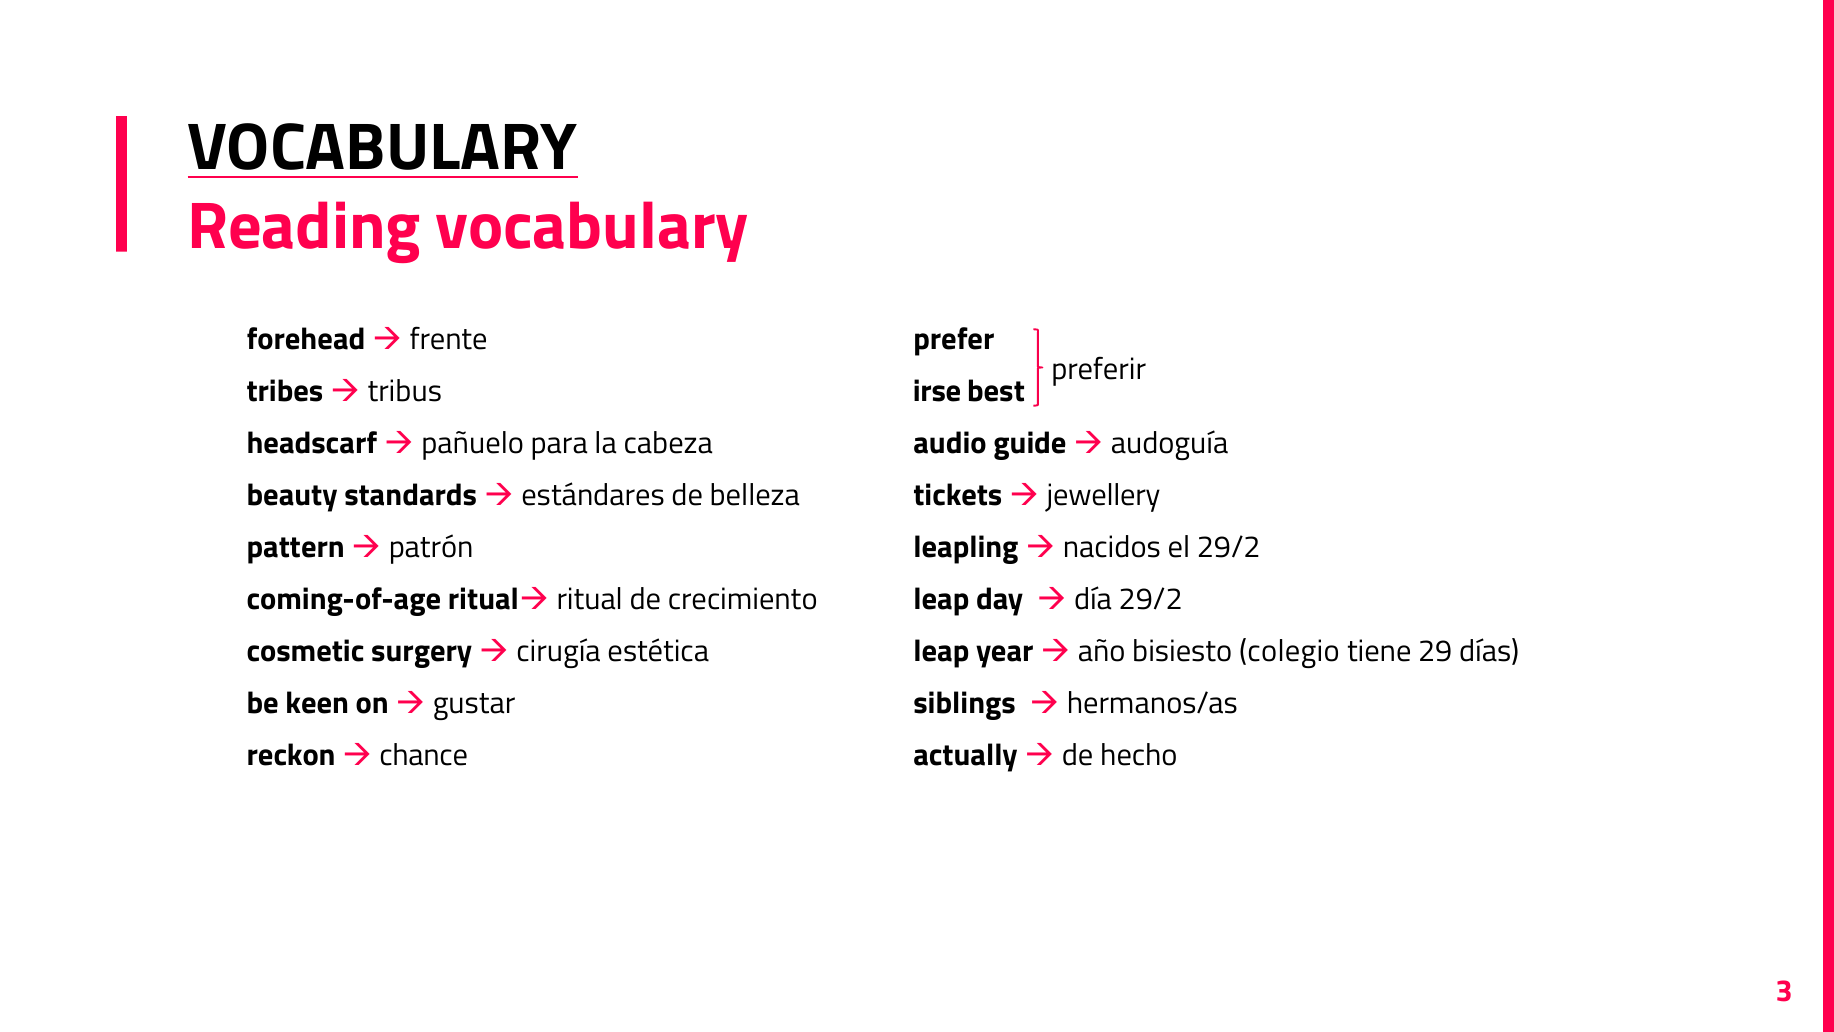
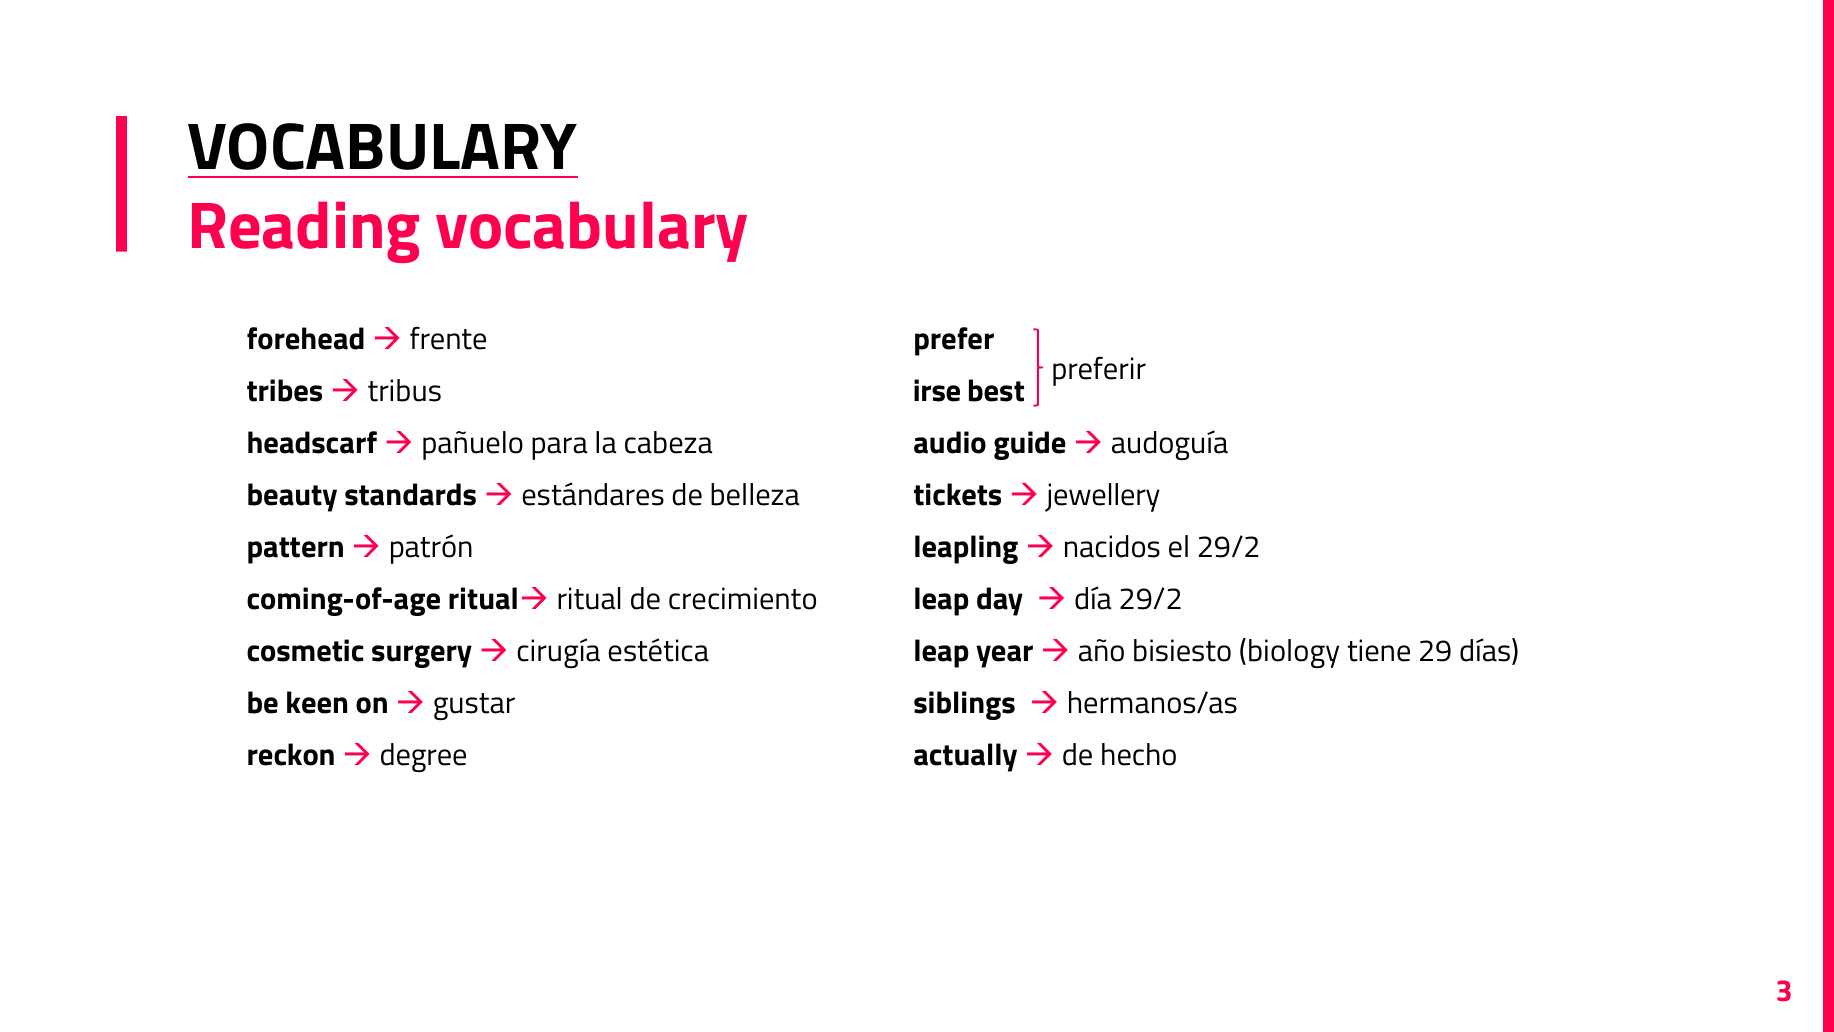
colegio: colegio -> biology
chance: chance -> degree
